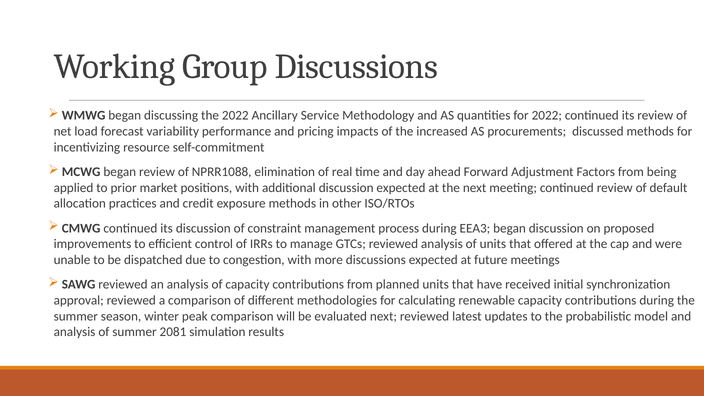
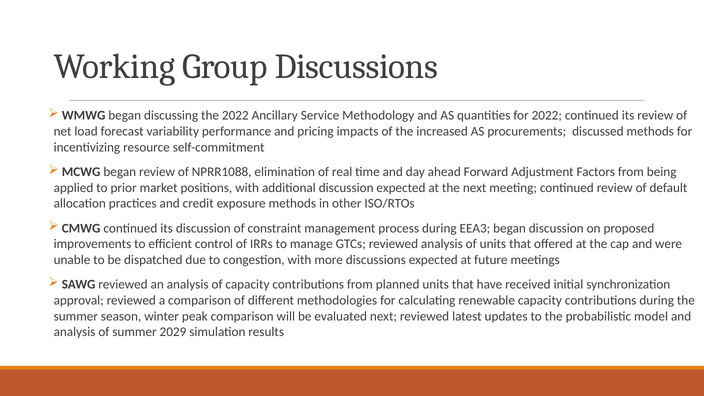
2081: 2081 -> 2029
